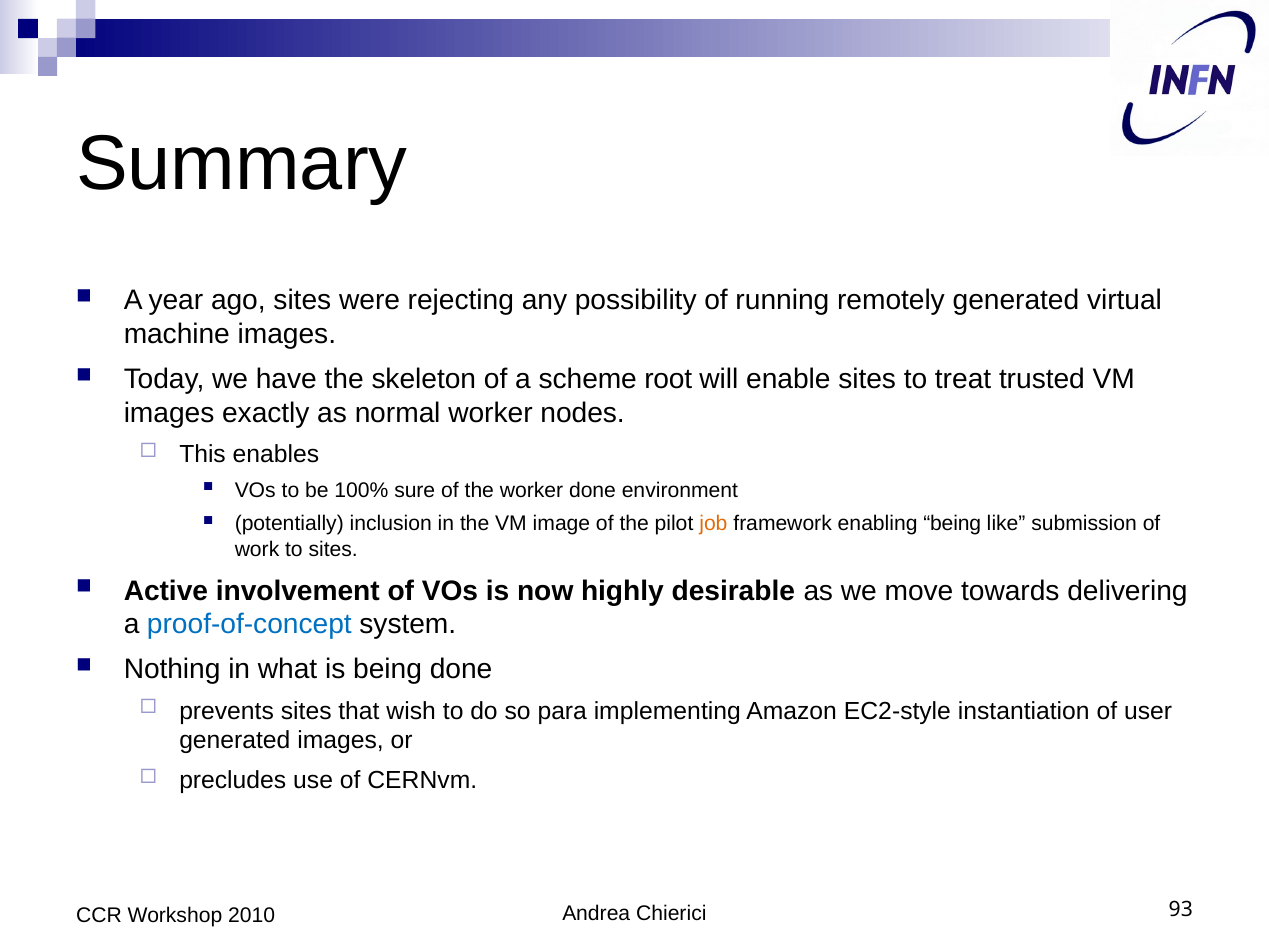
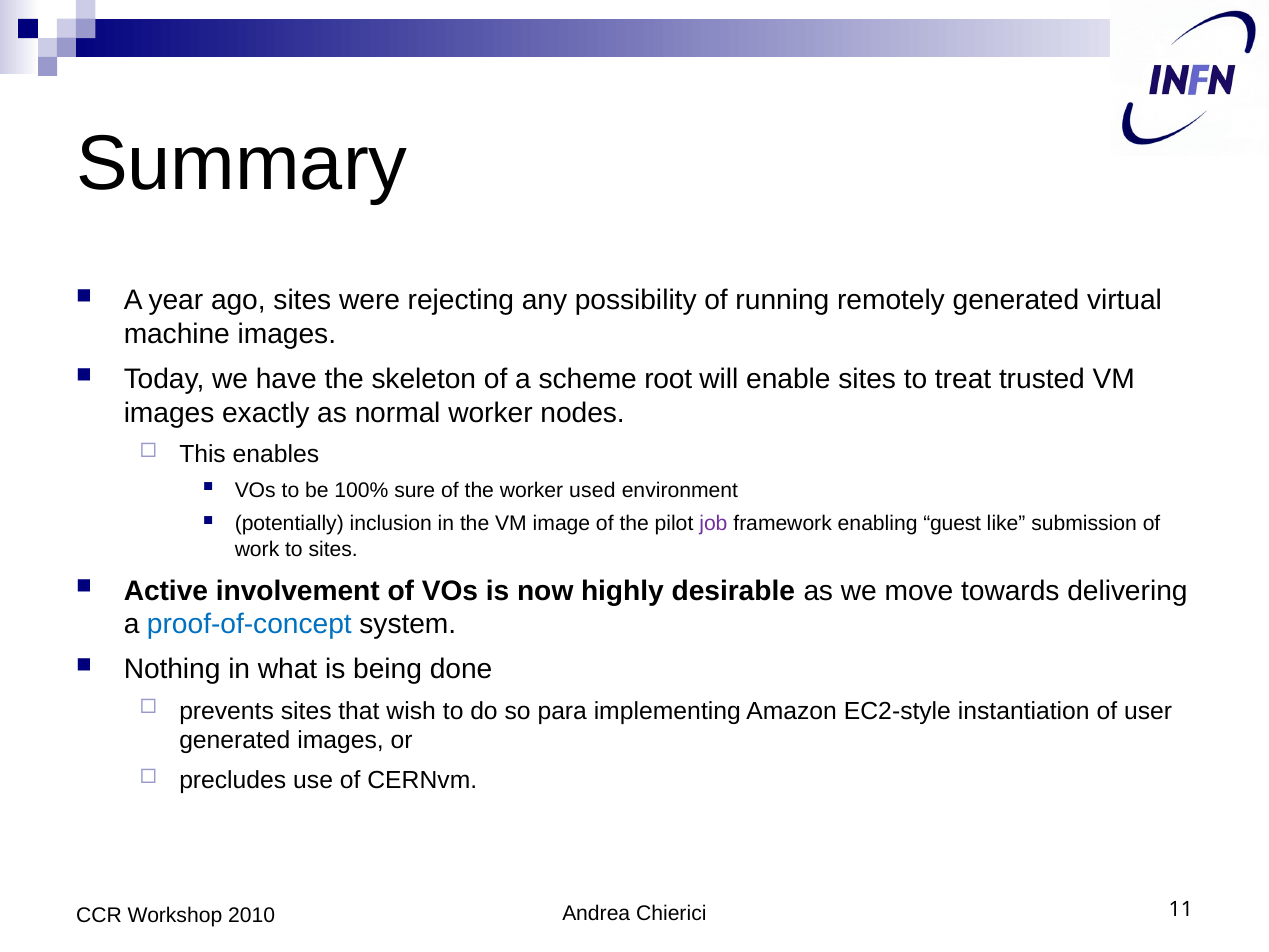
worker done: done -> used
job colour: orange -> purple
enabling being: being -> guest
93: 93 -> 11
